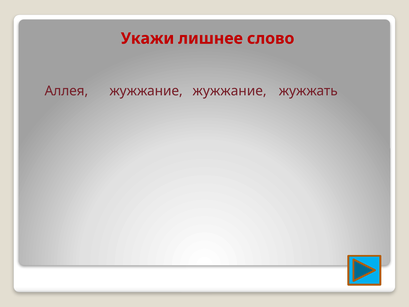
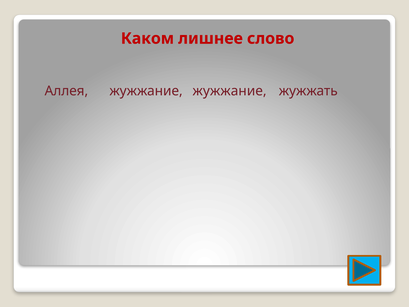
Укажи: Укажи -> Каком
